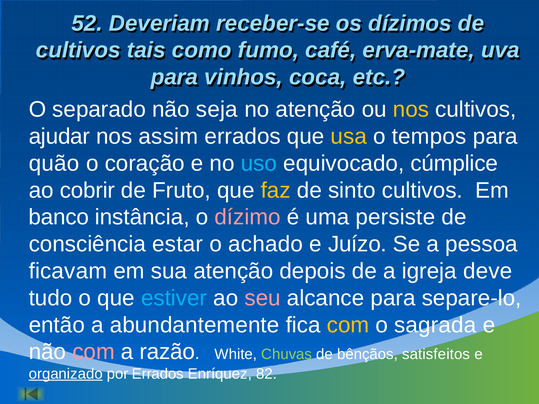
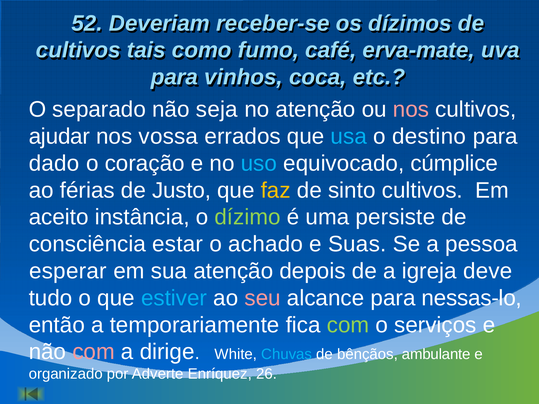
nos at (411, 110) colour: yellow -> pink
assim: assim -> vossa
usa colour: yellow -> light blue
tempos: tempos -> destino
quão: quão -> dado
cobrir: cobrir -> férias
Fruto: Fruto -> Justo
banco: banco -> aceito
dízimo colour: pink -> light green
Juízo: Juízo -> Suas
ficavam: ficavam -> esperar
separe-lo: separe-lo -> nessas-lo
abundantemente: abundantemente -> temporariamente
com at (348, 325) colour: yellow -> light green
sagrada: sagrada -> serviços
razão: razão -> dirige
Chuvas colour: light green -> light blue
satisfeitos: satisfeitos -> ambulante
organizado underline: present -> none
por Errados: Errados -> Adverte
82: 82 -> 26
